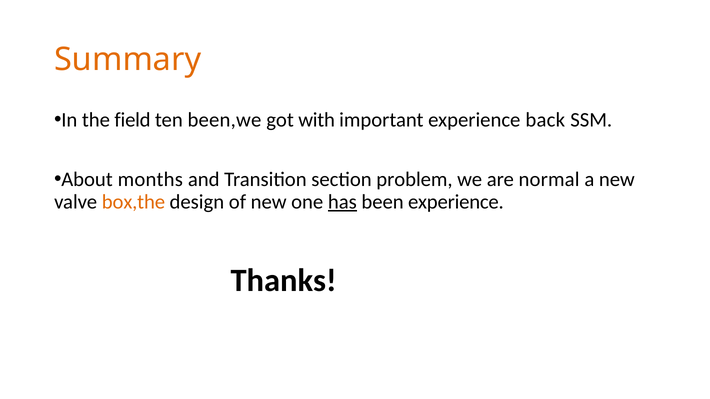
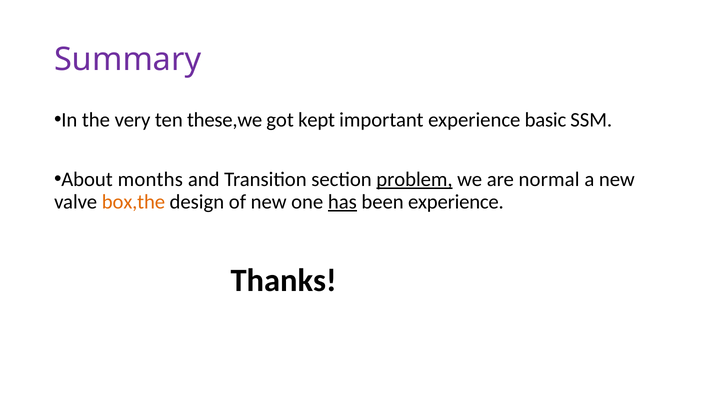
Summary colour: orange -> purple
field: field -> very
been,we: been,we -> these,we
with: with -> kept
back: back -> basic
problem underline: none -> present
